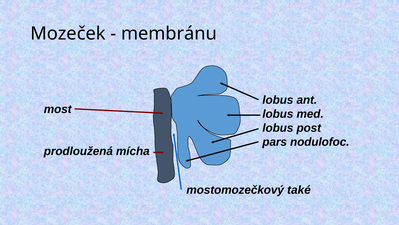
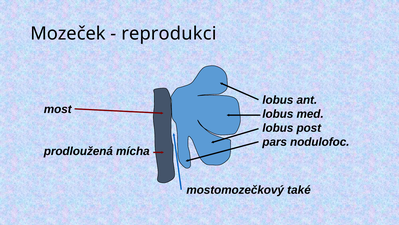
membránu: membránu -> reprodukci
